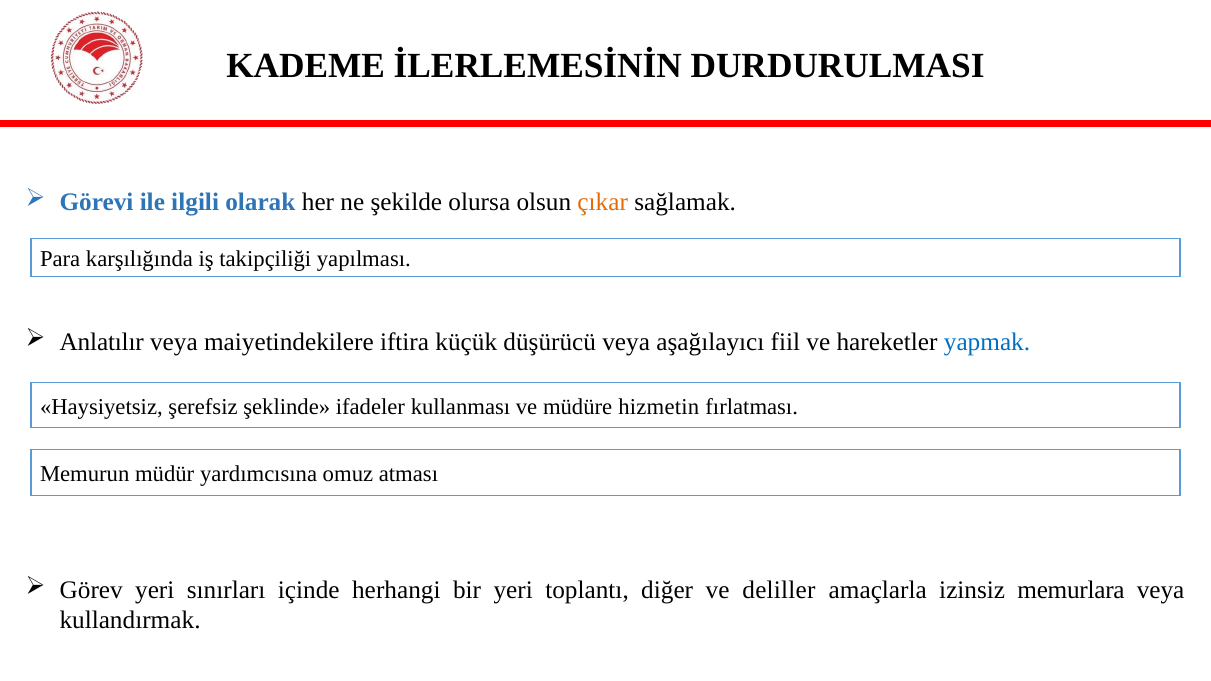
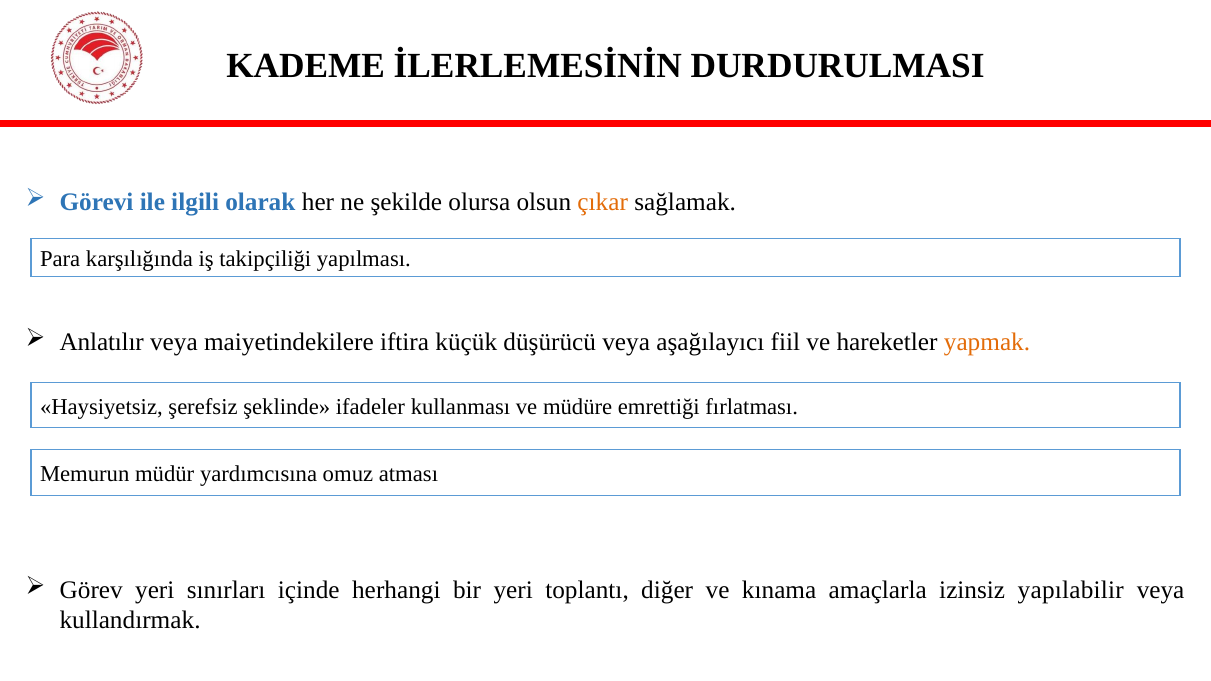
yapmak colour: blue -> orange
hizmetin: hizmetin -> emrettiği
deliller: deliller -> kınama
memurlara: memurlara -> yapılabilir
